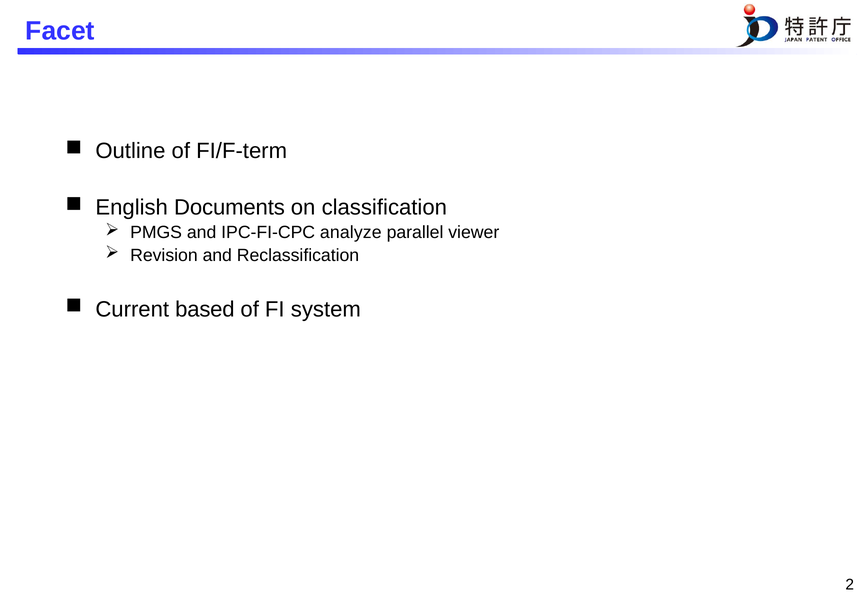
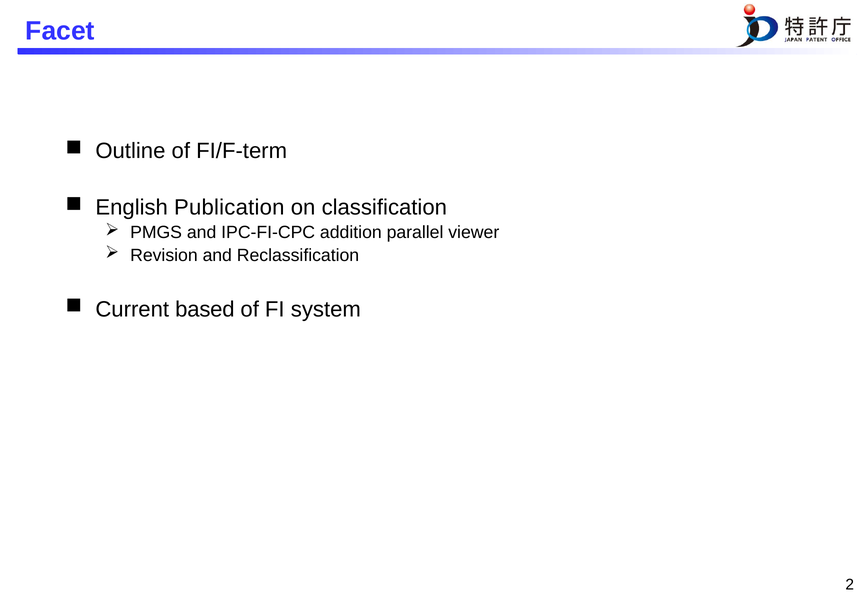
Documents: Documents -> Publication
analyze: analyze -> addition
